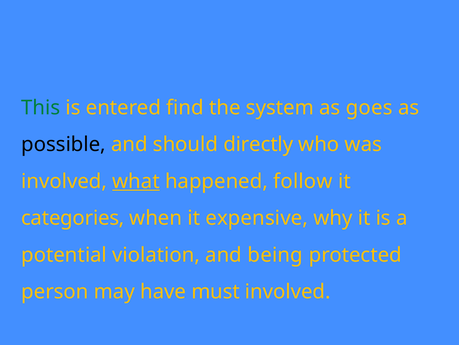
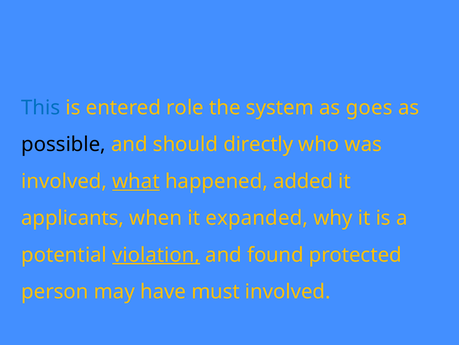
This colour: green -> blue
find: find -> role
follow: follow -> added
categories: categories -> applicants
expensive: expensive -> expanded
violation underline: none -> present
being: being -> found
